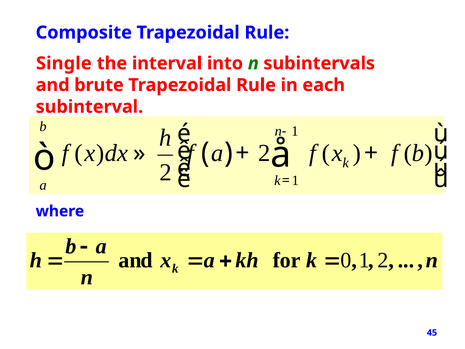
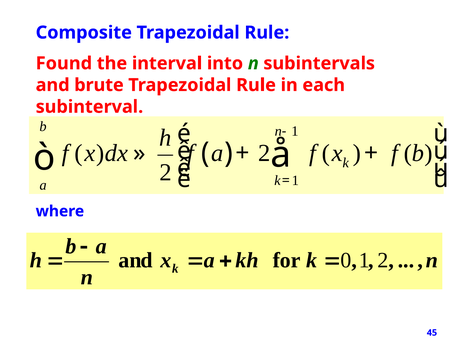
Single: Single -> Found
